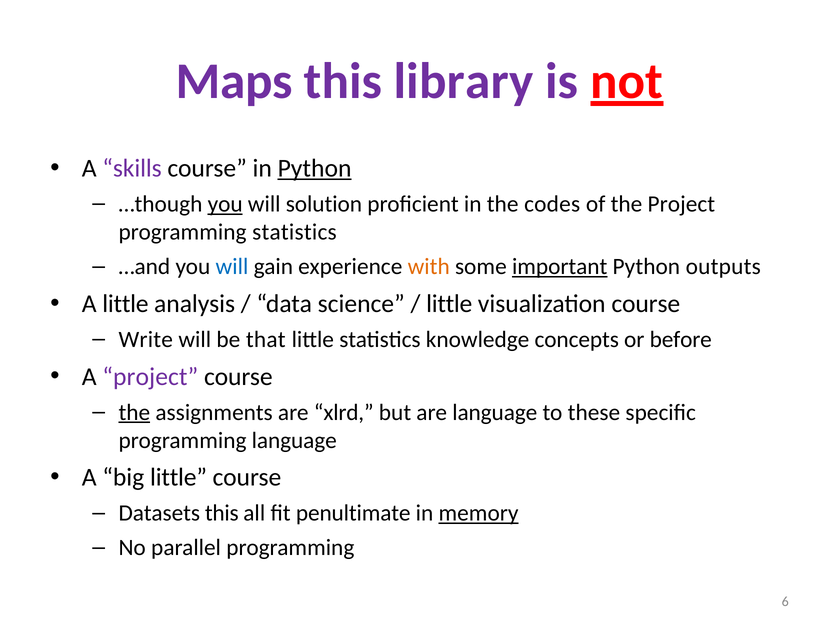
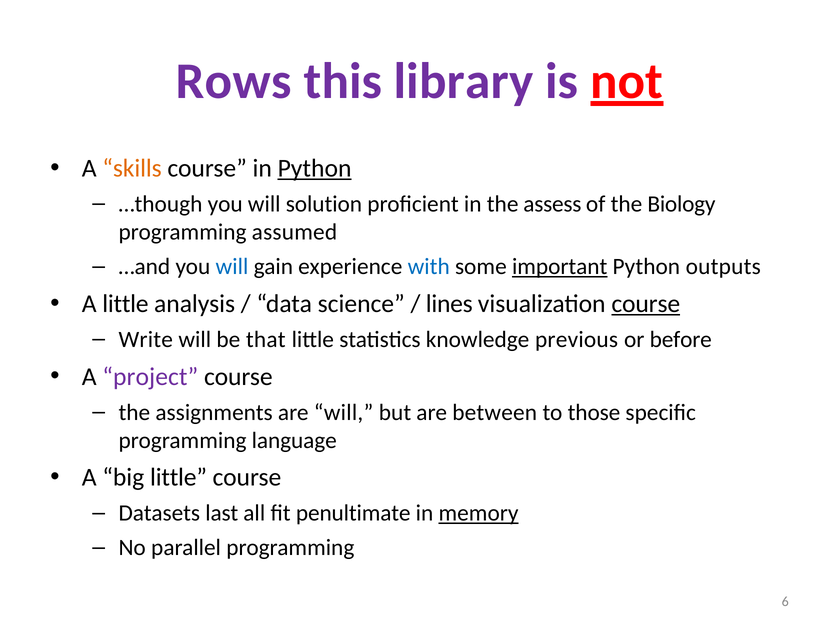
Maps: Maps -> Rows
skills colour: purple -> orange
you at (225, 204) underline: present -> none
codes: codes -> assess
the Project: Project -> Biology
programming statistics: statistics -> assumed
with colour: orange -> blue
little at (449, 303): little -> lines
course at (646, 303) underline: none -> present
concepts: concepts -> previous
the at (134, 412) underline: present -> none
are xlrd: xlrd -> will
are language: language -> between
these: these -> those
Datasets this: this -> last
